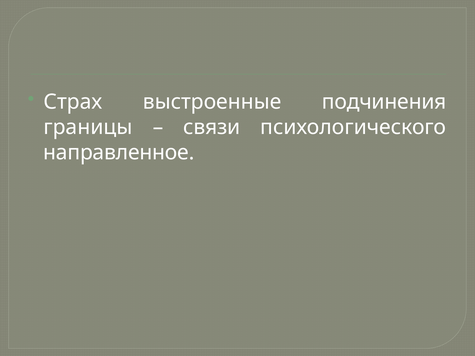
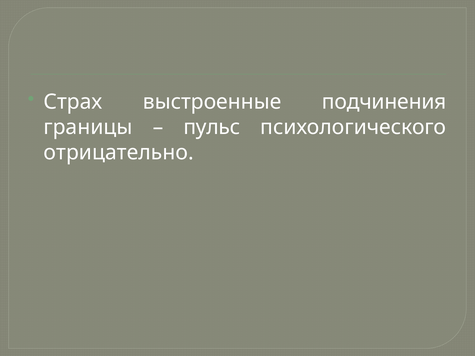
связи: связи -> пульс
направленное: направленное -> отрицательно
